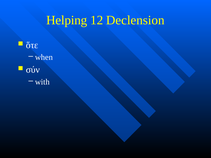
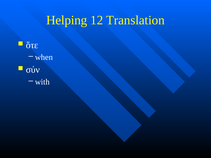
Declension: Declension -> Translation
